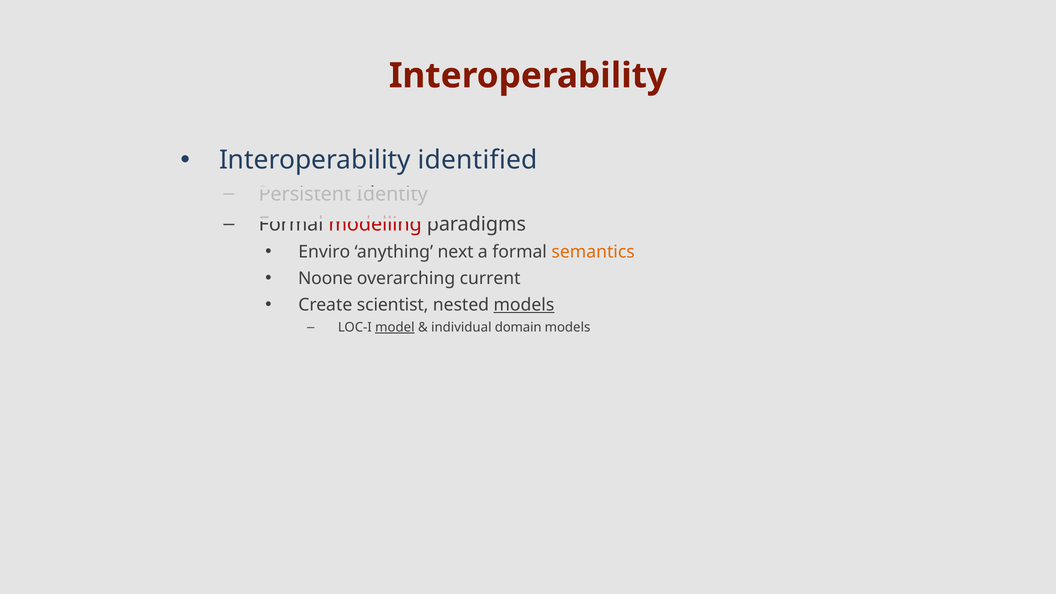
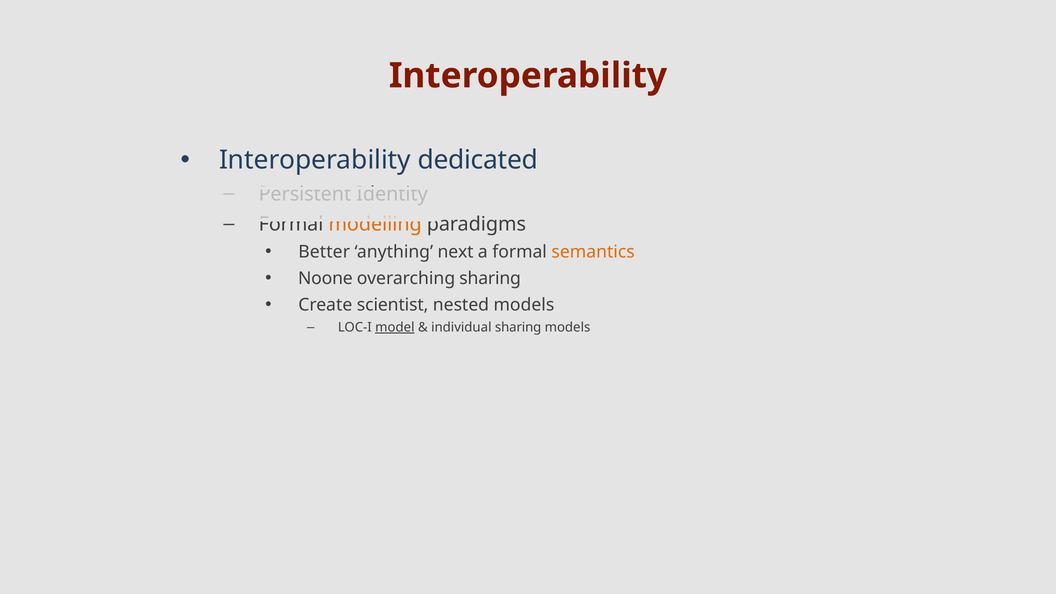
identified: identified -> dedicated
modelling colour: red -> orange
Enviro: Enviro -> Better
overarching current: current -> sharing
models at (524, 305) underline: present -> none
individual domain: domain -> sharing
